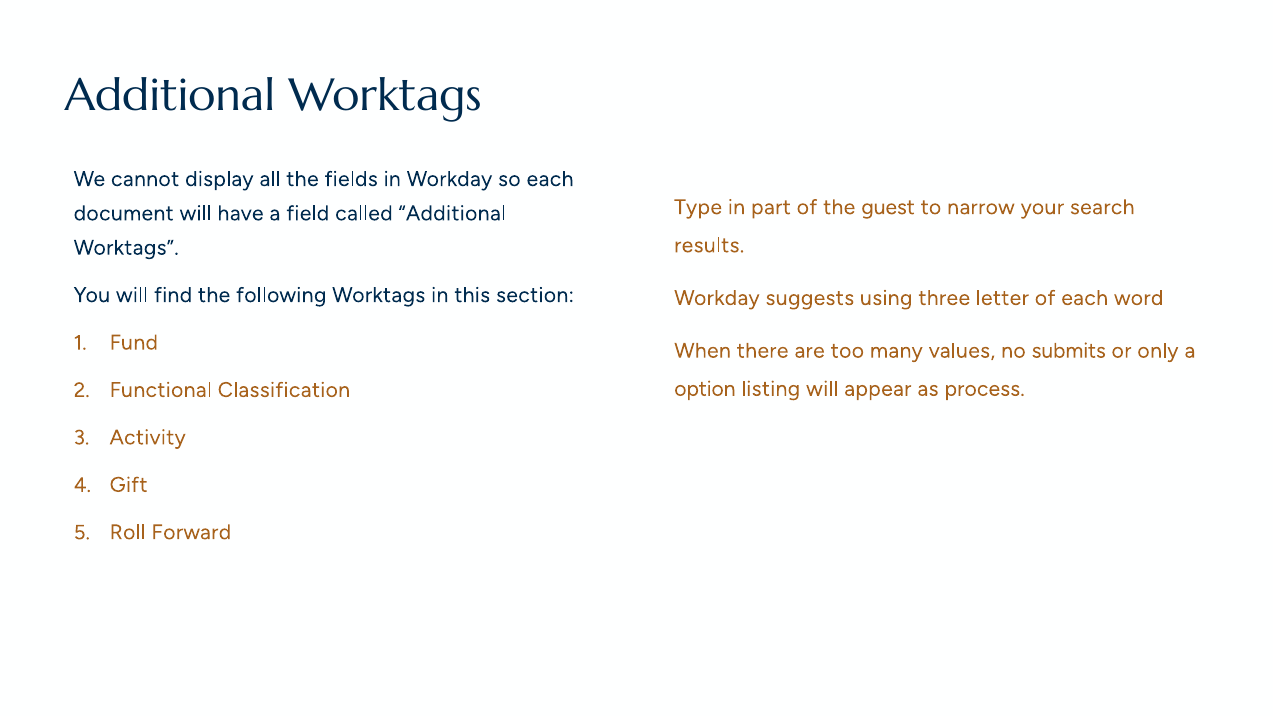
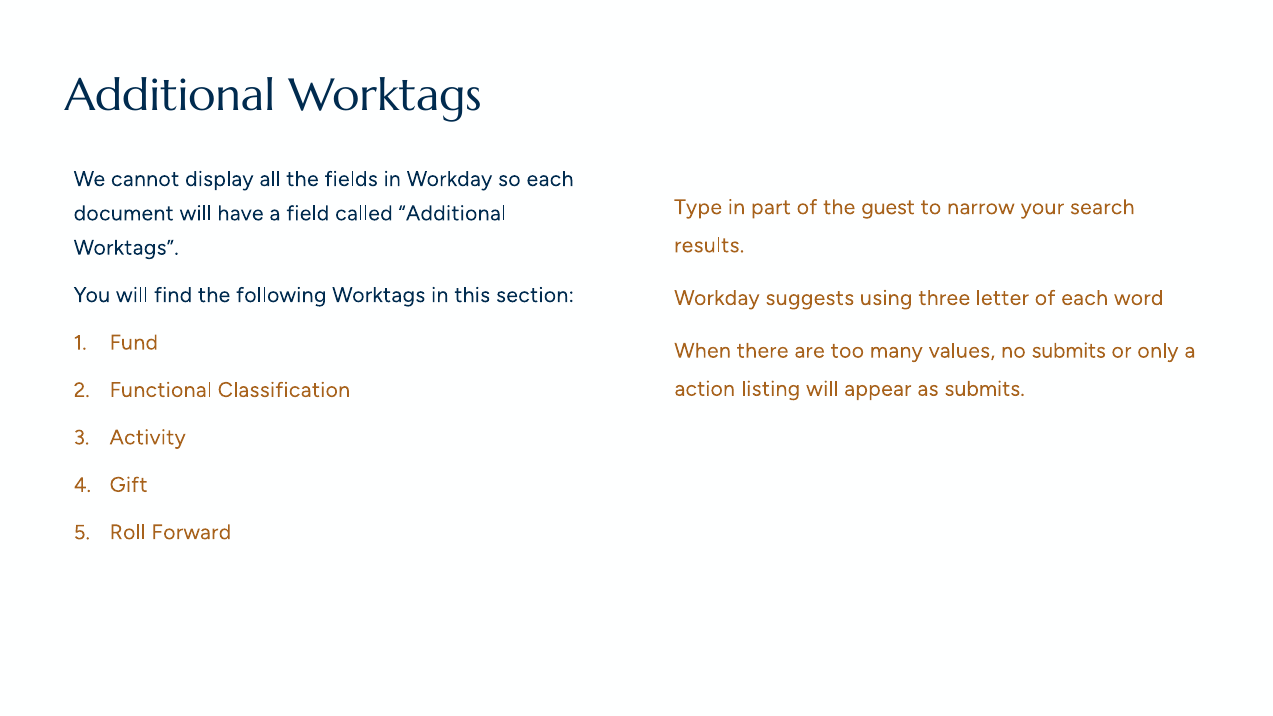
option: option -> action
as process: process -> submits
